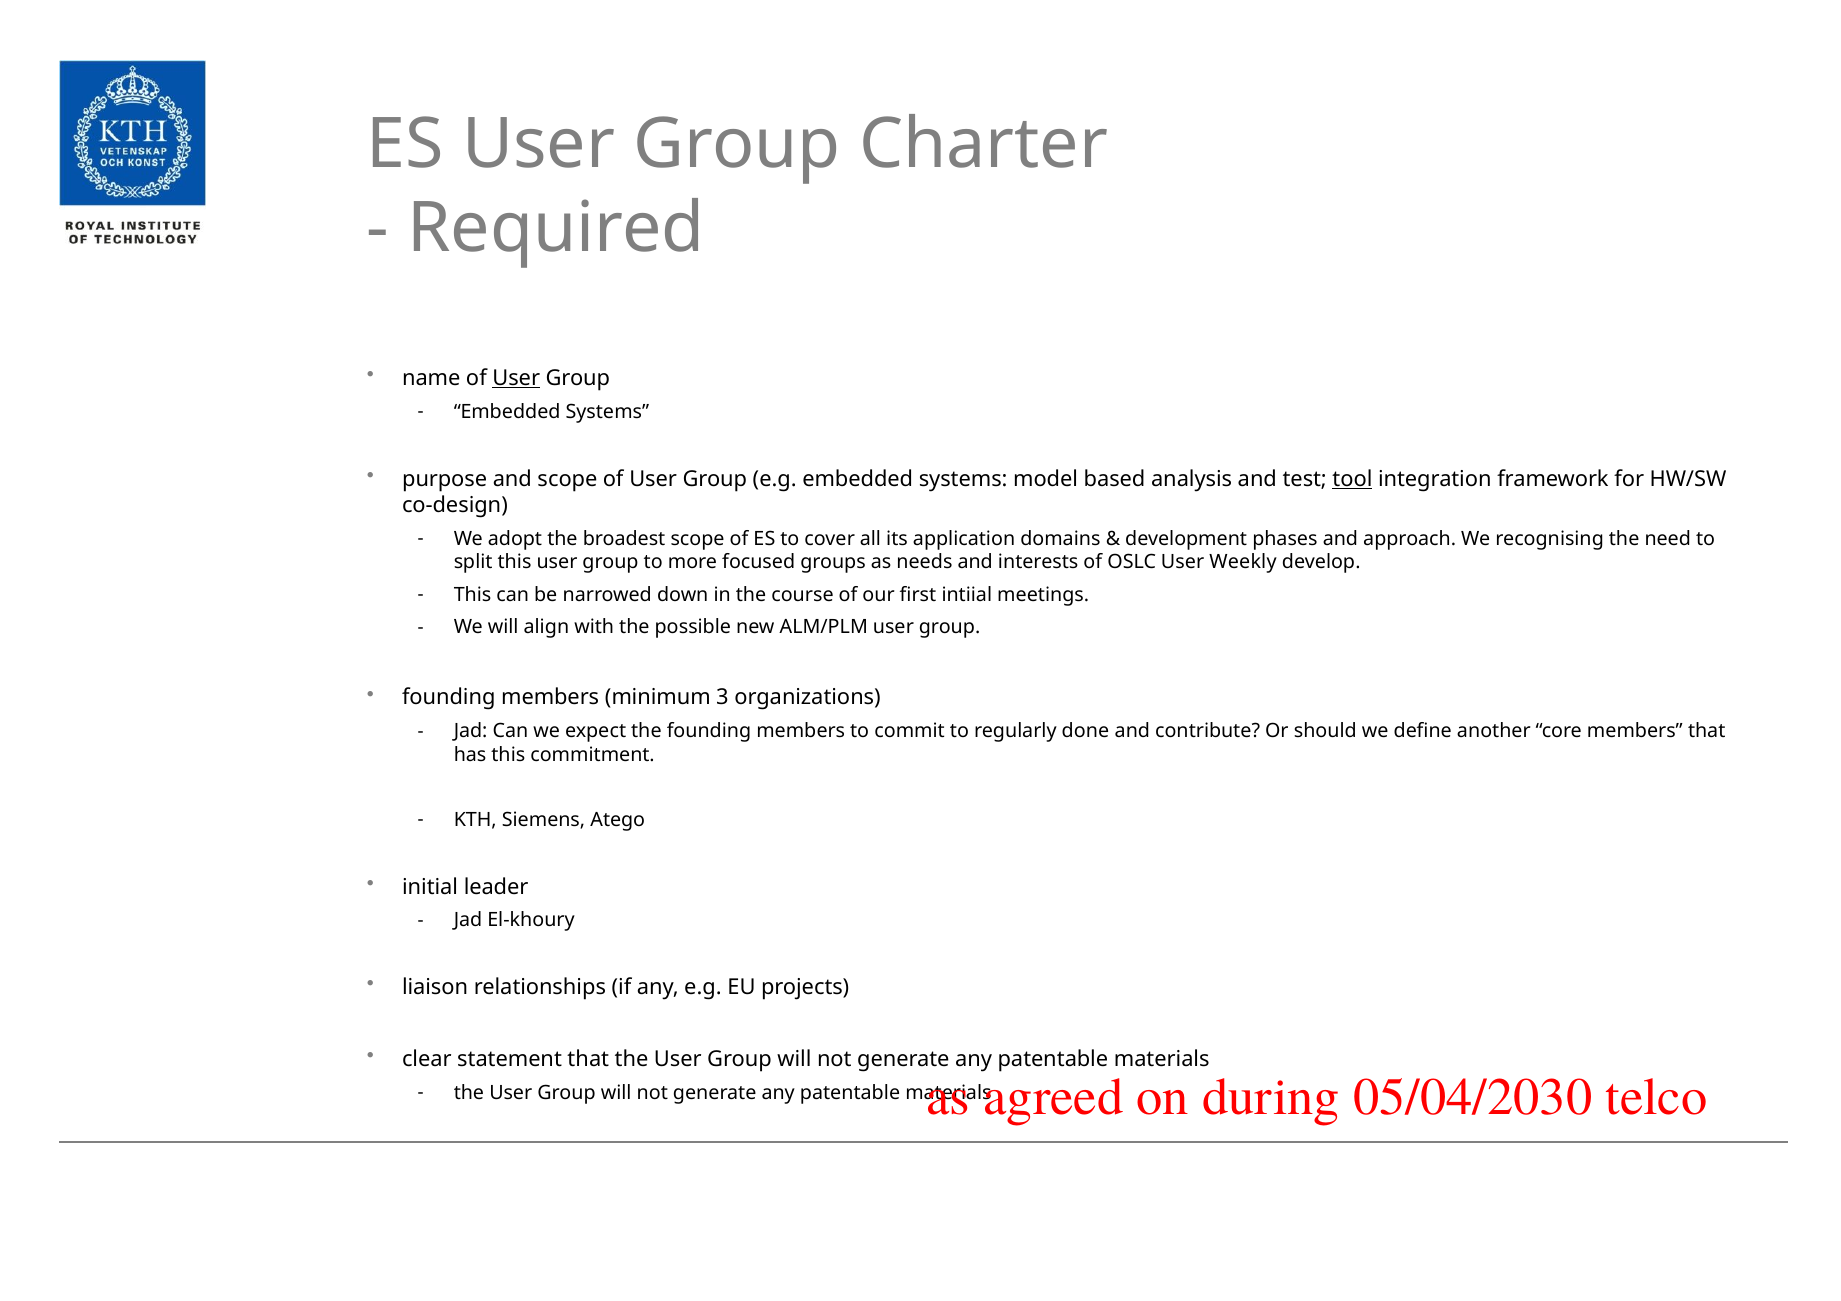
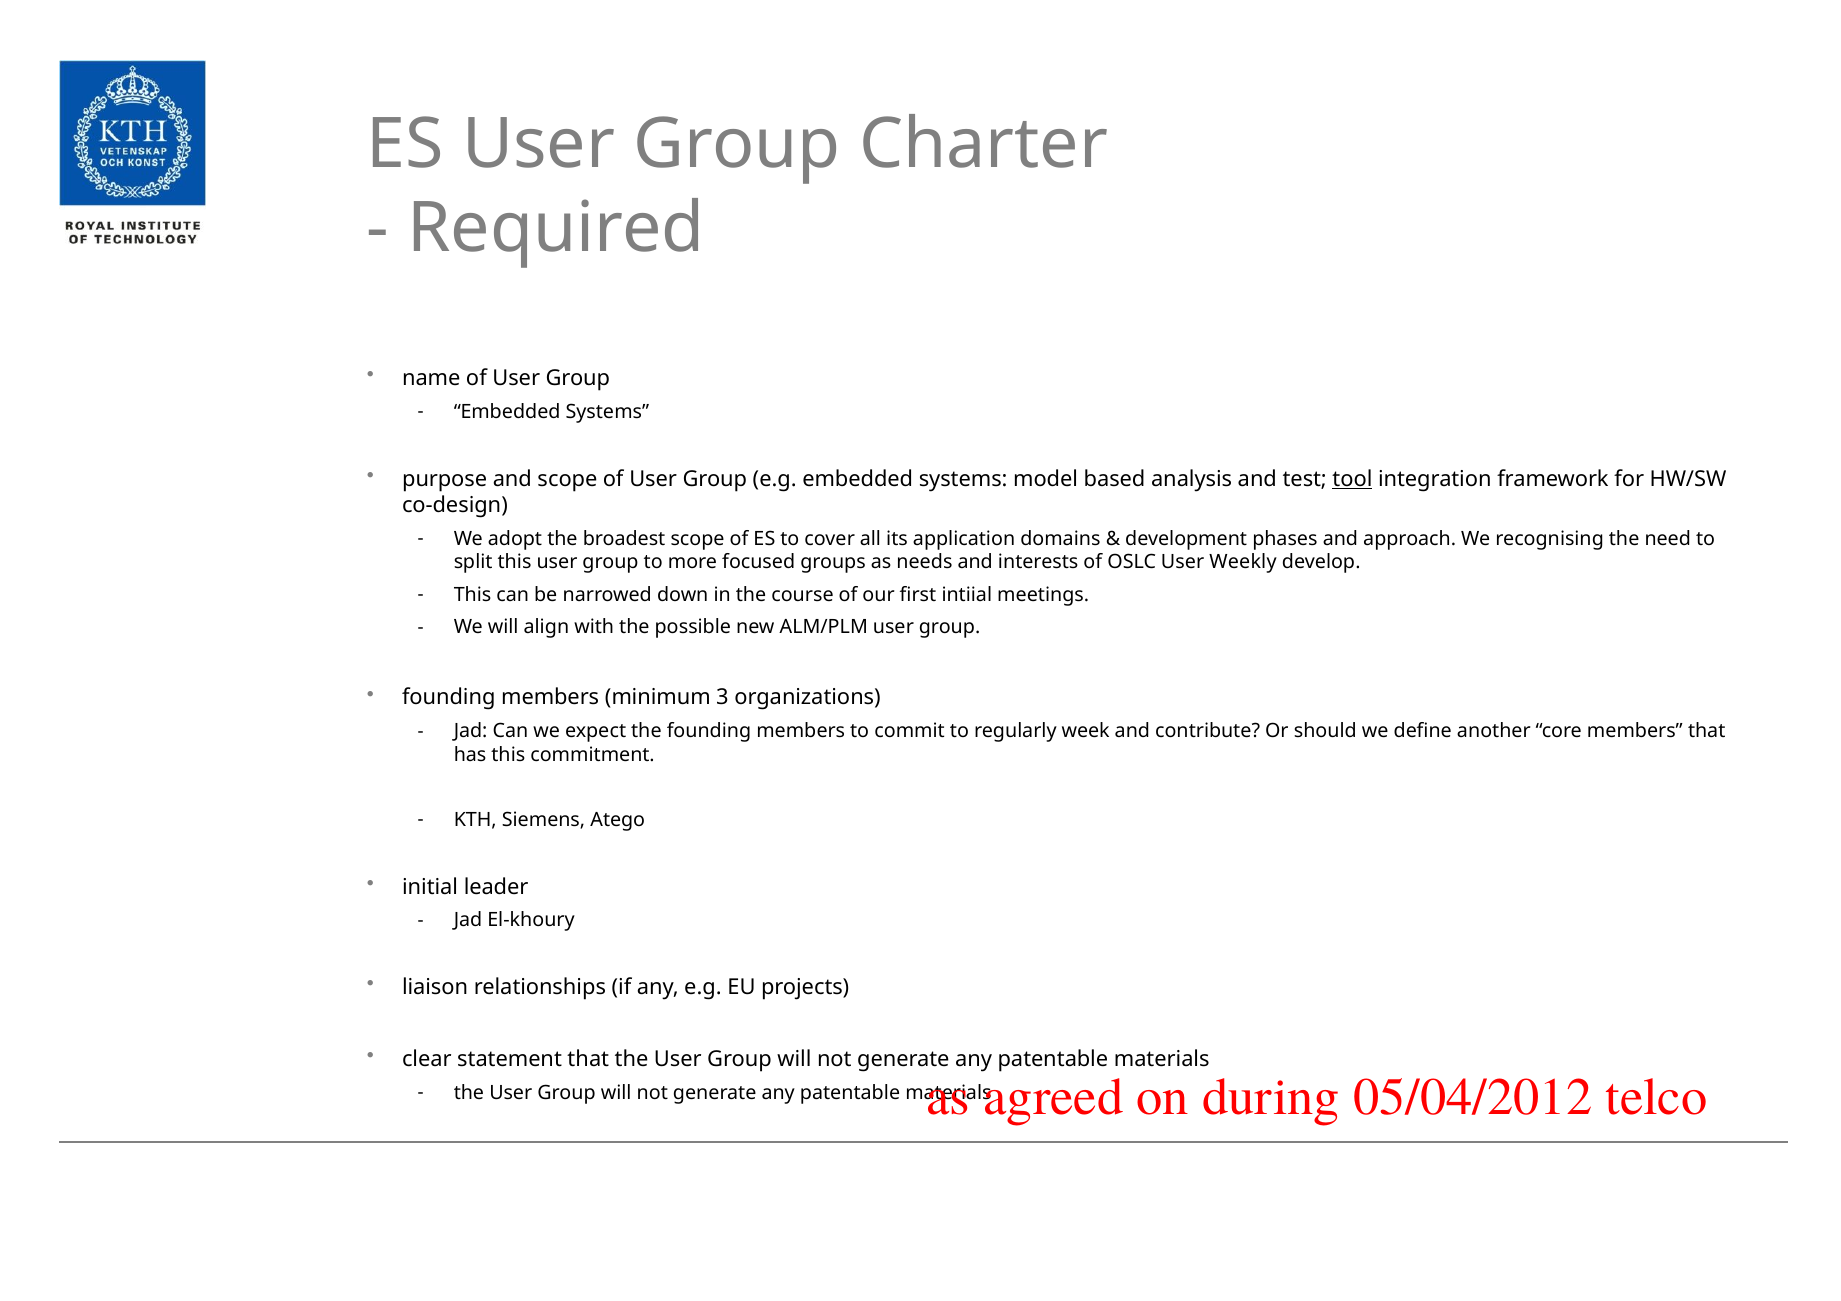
User at (516, 378) underline: present -> none
done: done -> week
05/04/2030: 05/04/2030 -> 05/04/2012
